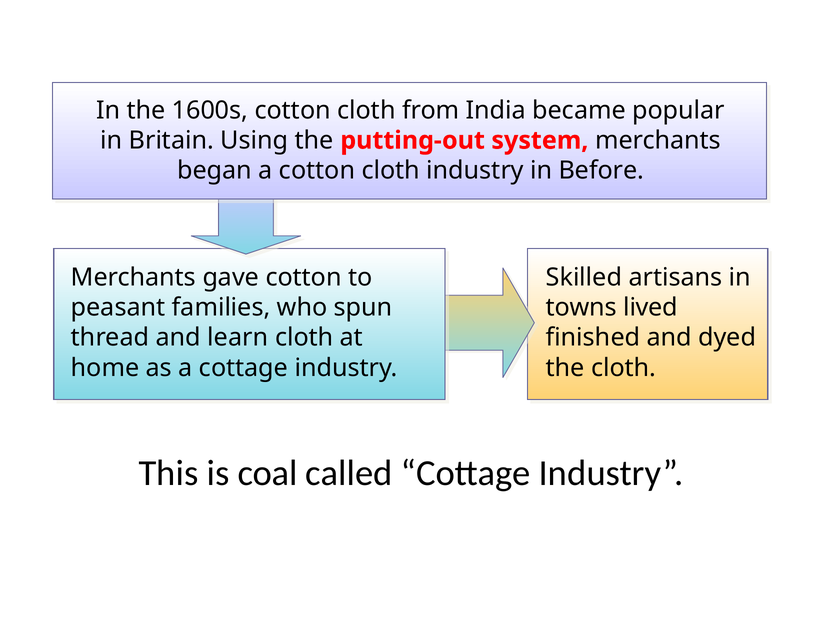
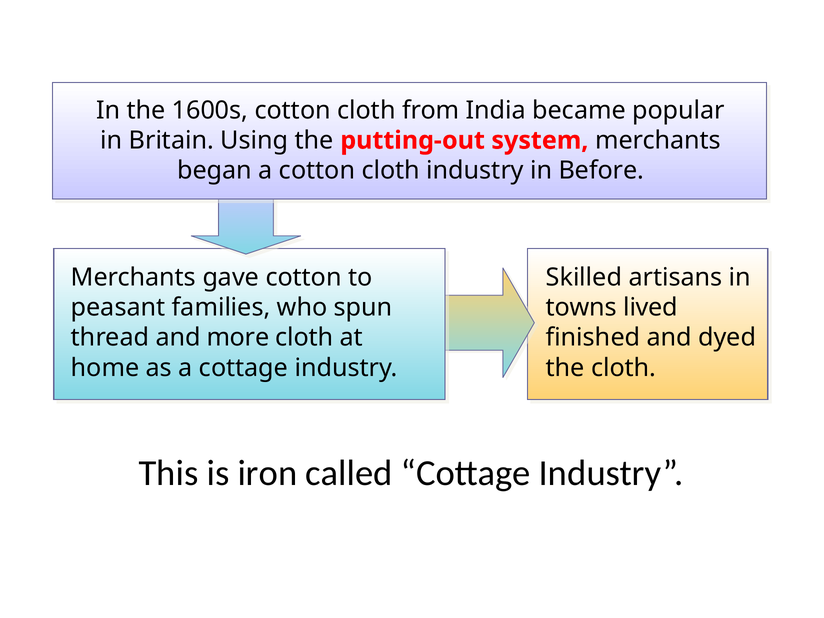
learn: learn -> more
coal: coal -> iron
